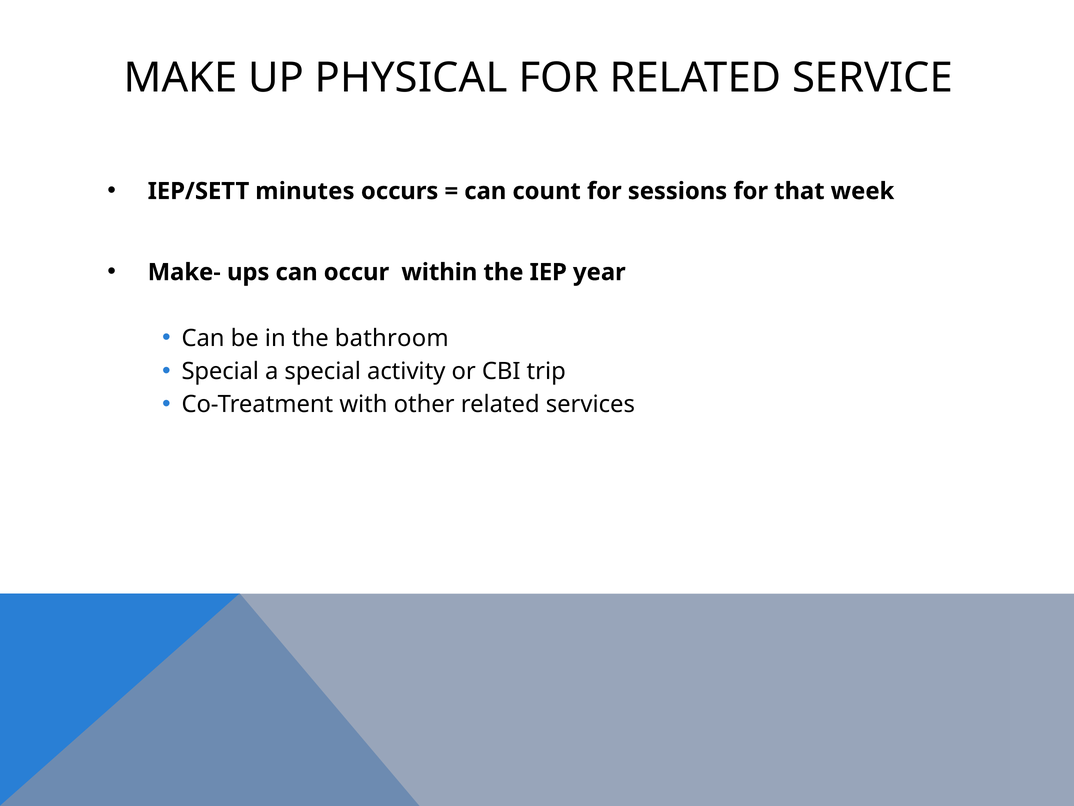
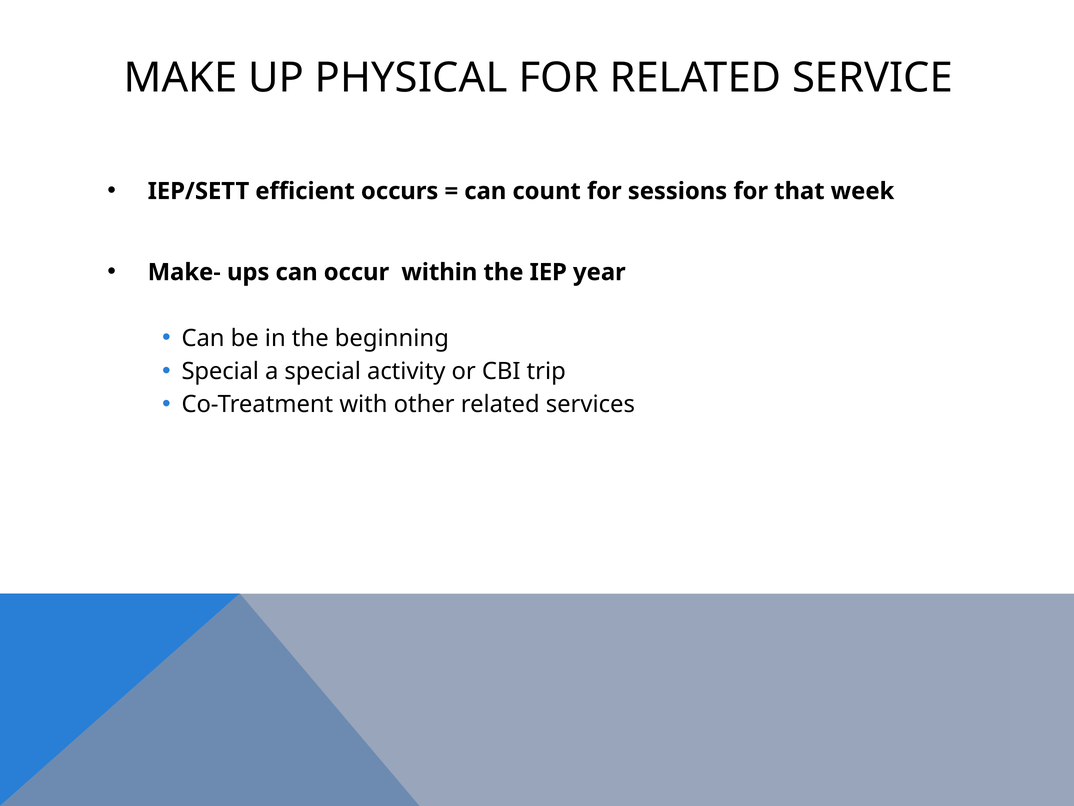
minutes: minutes -> efficient
bathroom: bathroom -> beginning
